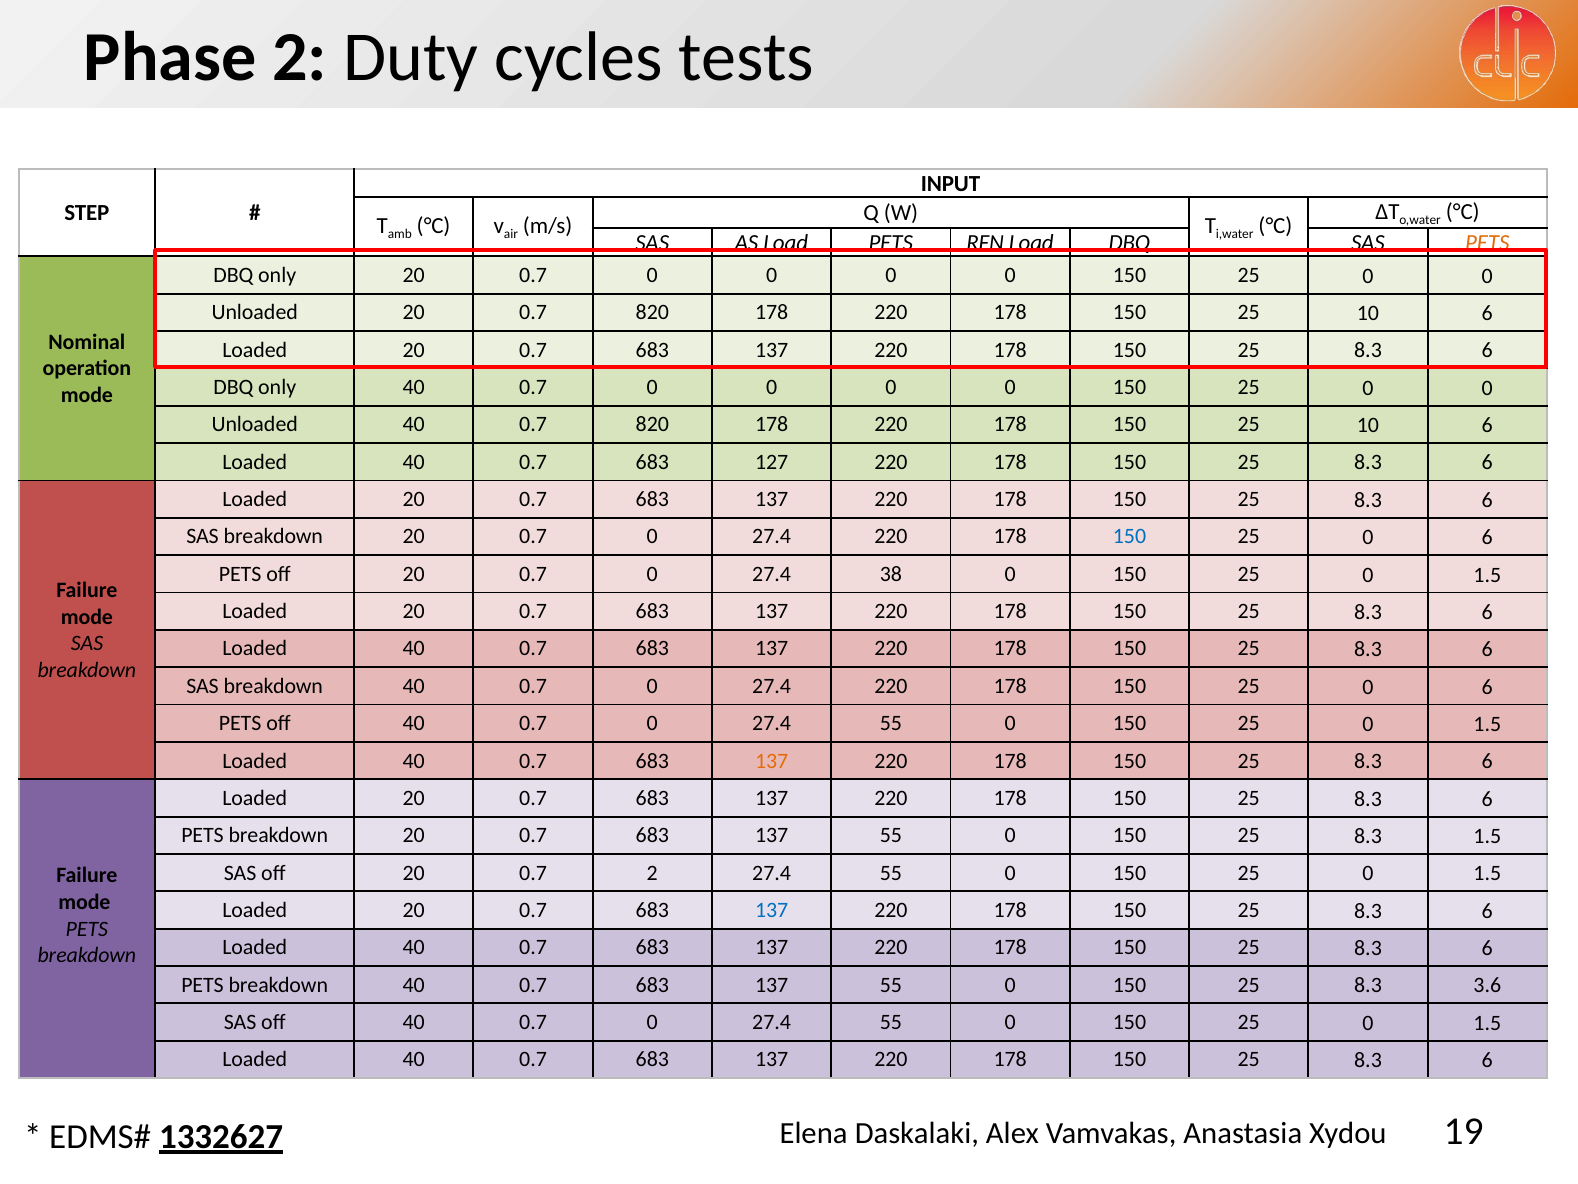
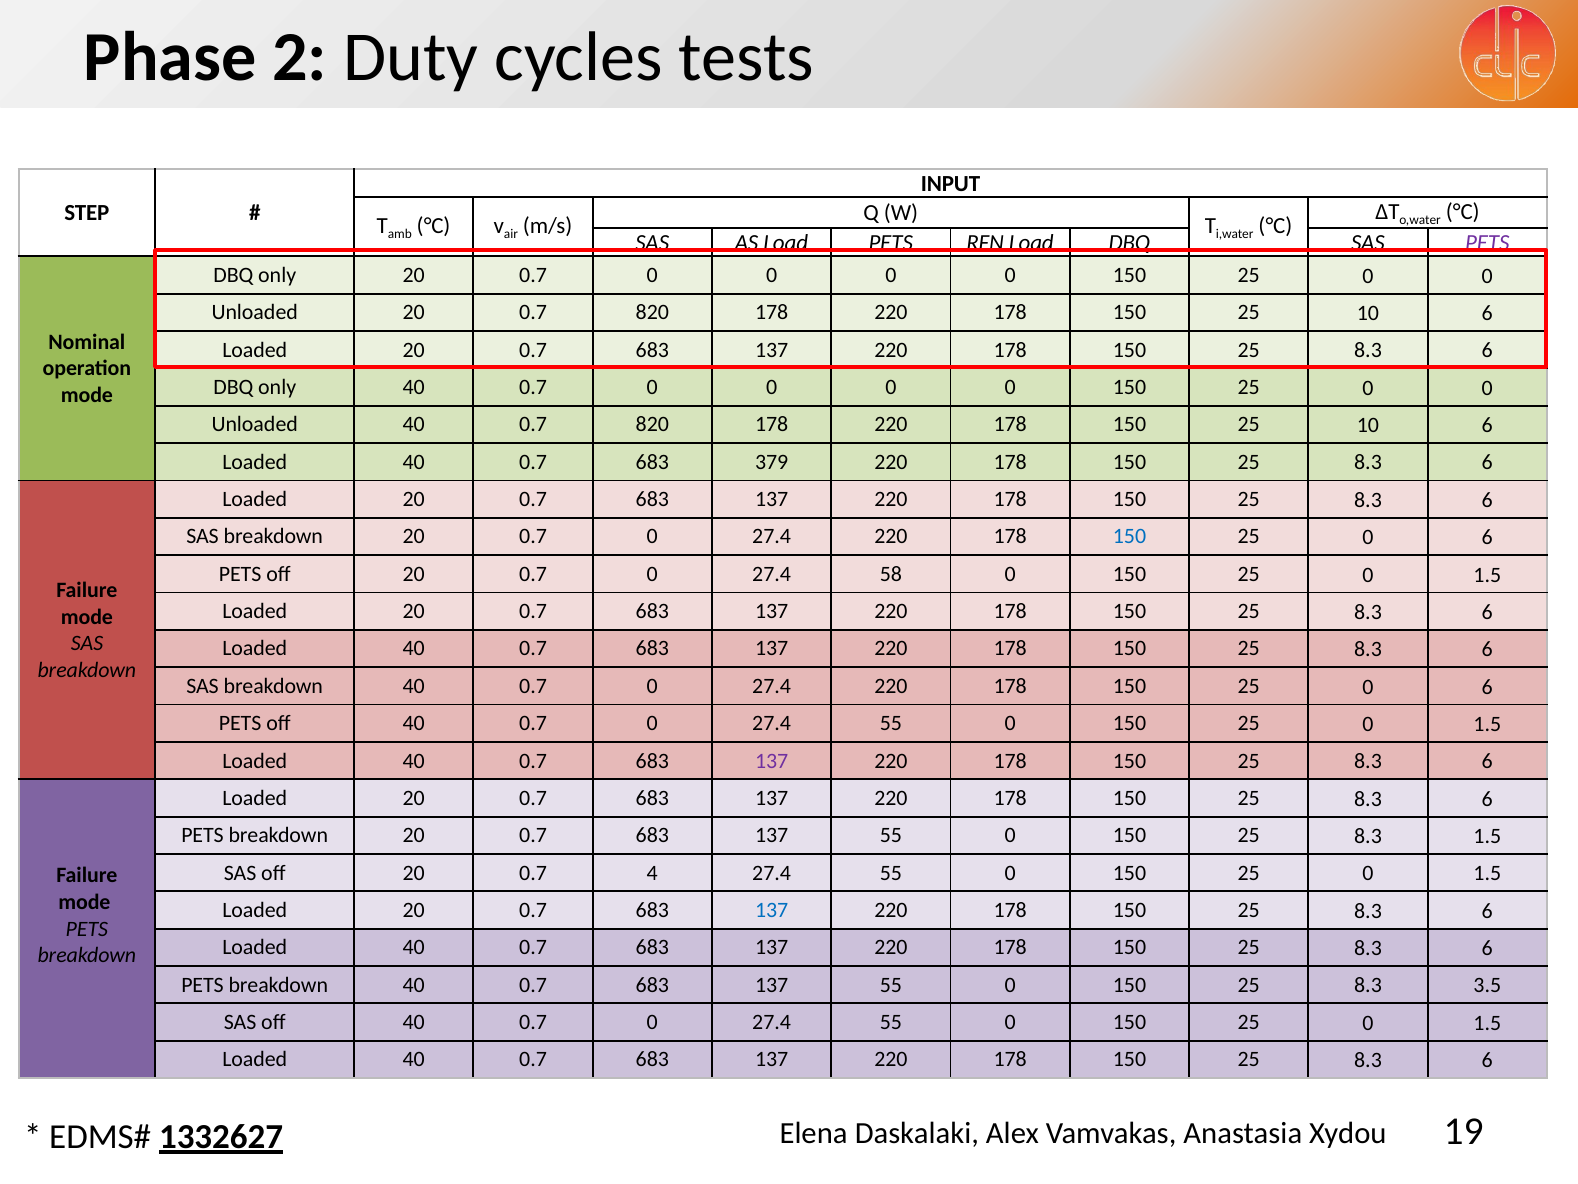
PETS at (1487, 242) colour: orange -> purple
127: 127 -> 379
38: 38 -> 58
137 at (772, 760) colour: orange -> purple
0.7 2: 2 -> 4
3.6: 3.6 -> 3.5
